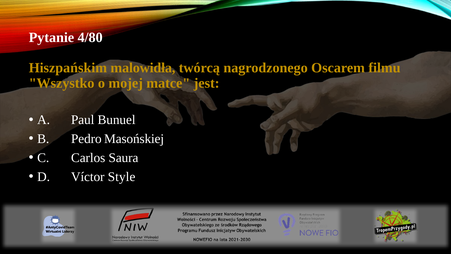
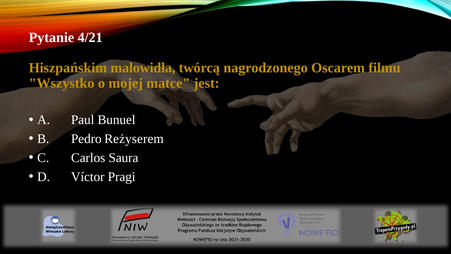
4/80: 4/80 -> 4/21
Masońskiej: Masońskiej -> Reżyserem
Style: Style -> Pragi
